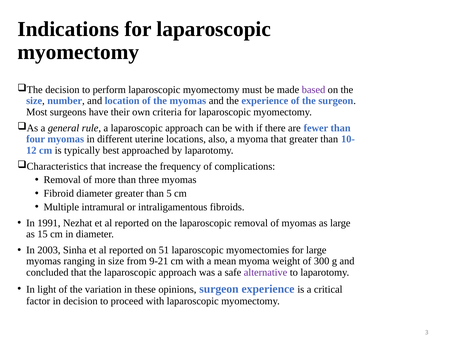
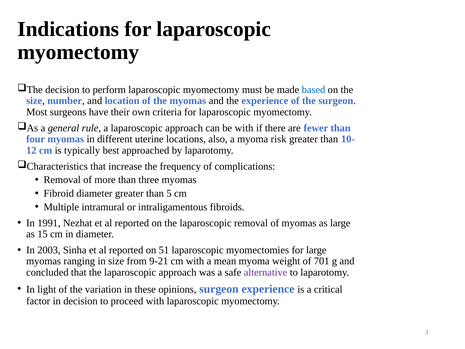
based colour: purple -> blue
myoma that: that -> risk
300: 300 -> 701
